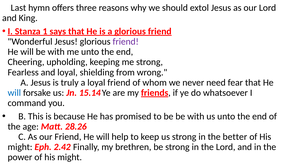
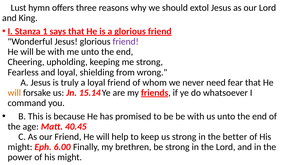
Last: Last -> Lust
will at (14, 93) colour: blue -> orange
28.26: 28.26 -> 40.45
2.42: 2.42 -> 6.00
